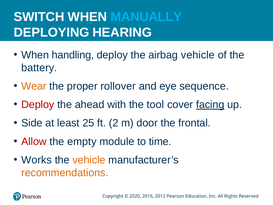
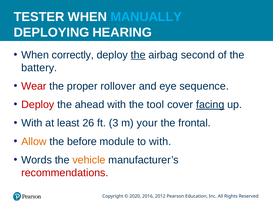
SWITCH: SWITCH -> TESTER
handling: handling -> correctly
the at (138, 55) underline: none -> present
airbag vehicle: vehicle -> second
Wear colour: orange -> red
Side at (32, 123): Side -> With
25: 25 -> 26
2: 2 -> 3
door: door -> your
Allow colour: red -> orange
empty: empty -> before
to time: time -> with
Works: Works -> Words
recommendations colour: orange -> red
